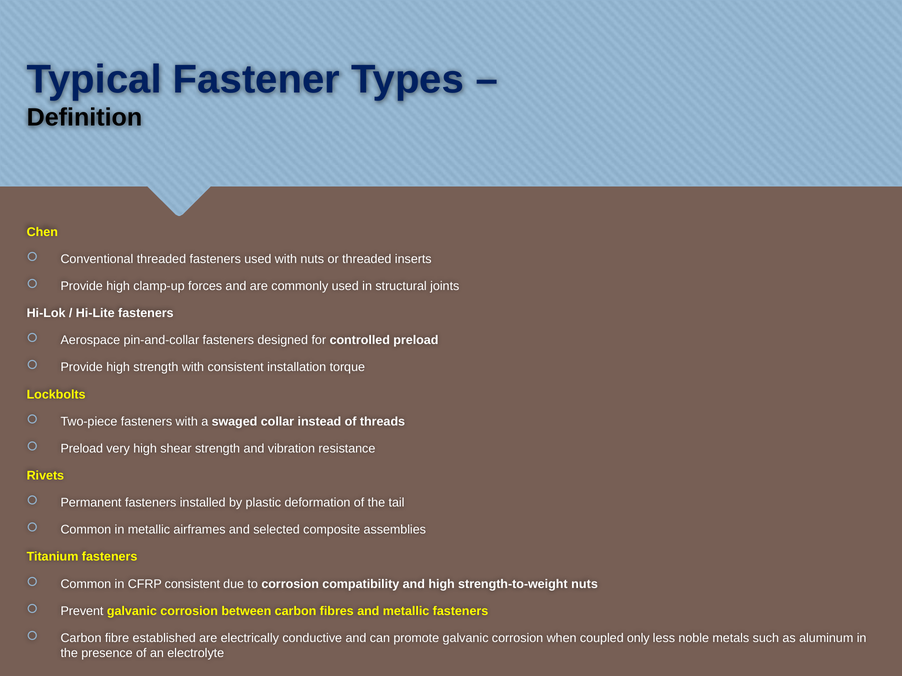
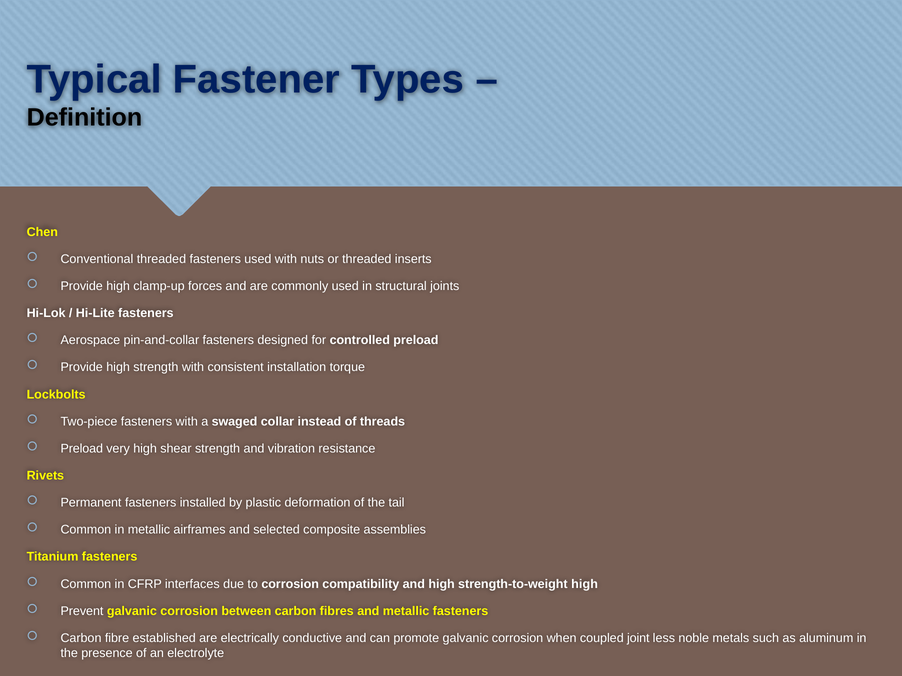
CFRP consistent: consistent -> interfaces
strength-to-weight nuts: nuts -> high
only: only -> joint
